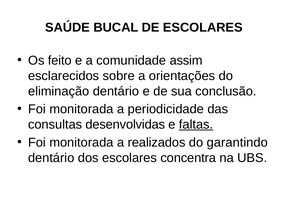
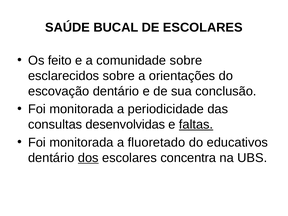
comunidade assim: assim -> sobre
eliminação: eliminação -> escovação
realizados: realizados -> fluoretado
garantindo: garantindo -> educativos
dos underline: none -> present
